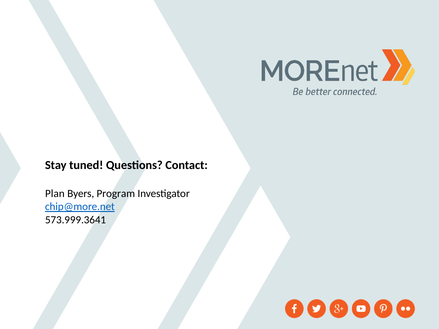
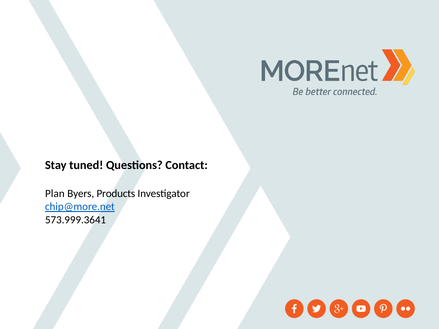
Program: Program -> Products
